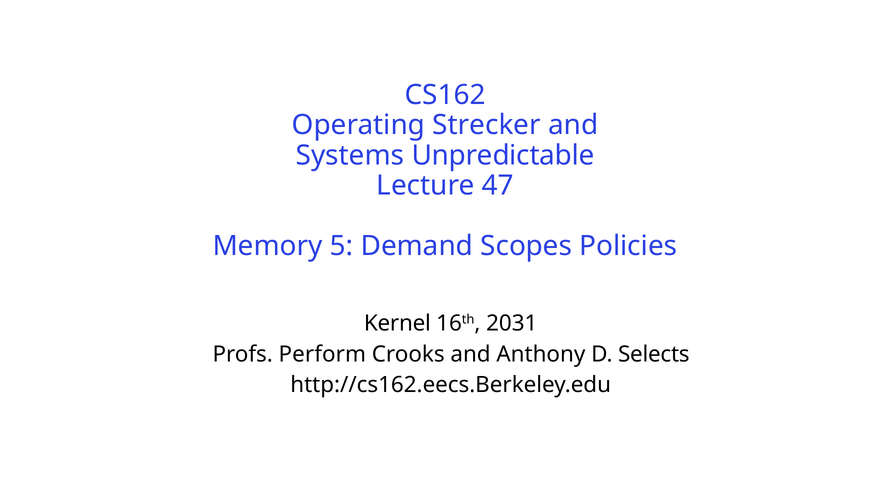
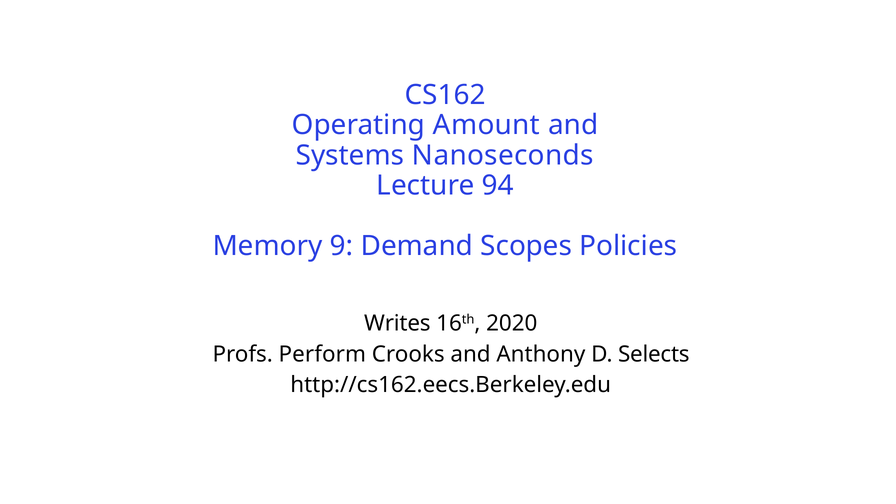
Strecker: Strecker -> Amount
Unpredictable: Unpredictable -> Nanoseconds
47: 47 -> 94
5: 5 -> 9
Kernel: Kernel -> Writes
2031: 2031 -> 2020
